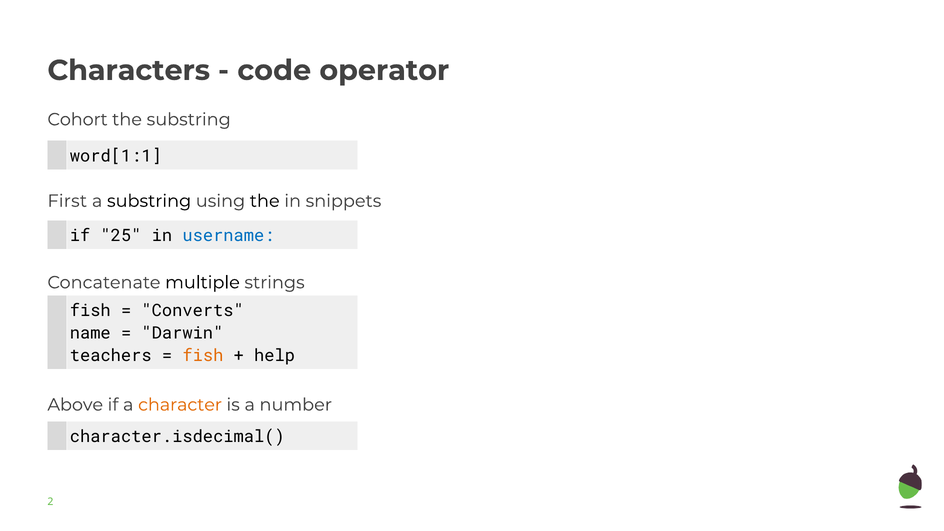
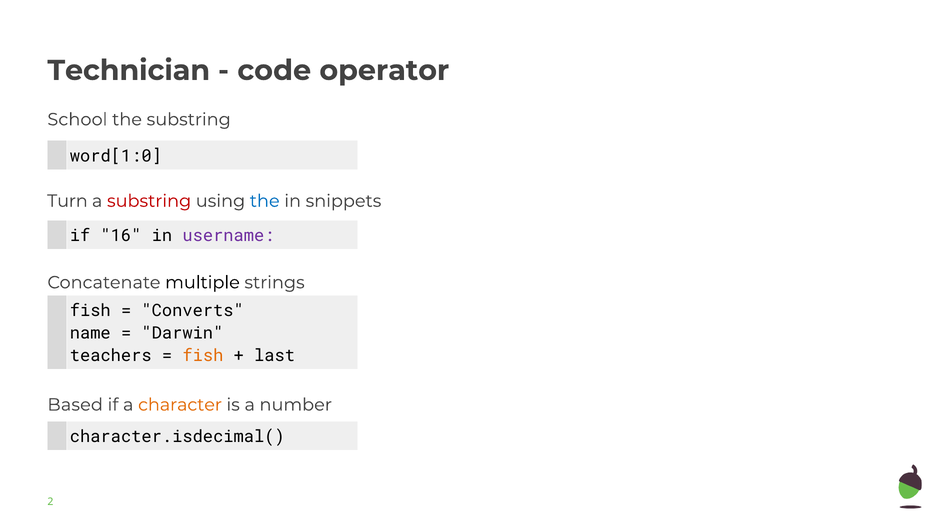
Characters: Characters -> Technician
Cohort: Cohort -> School
word[1:1: word[1:1 -> word[1:0
First: First -> Turn
substring at (149, 201) colour: black -> red
the at (265, 201) colour: black -> blue
25: 25 -> 16
username colour: blue -> purple
help: help -> last
Above: Above -> Based
